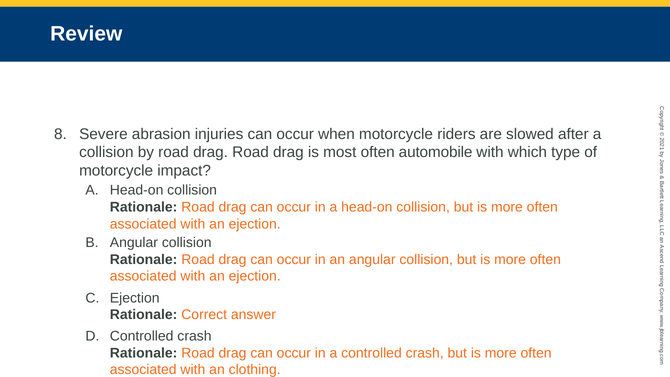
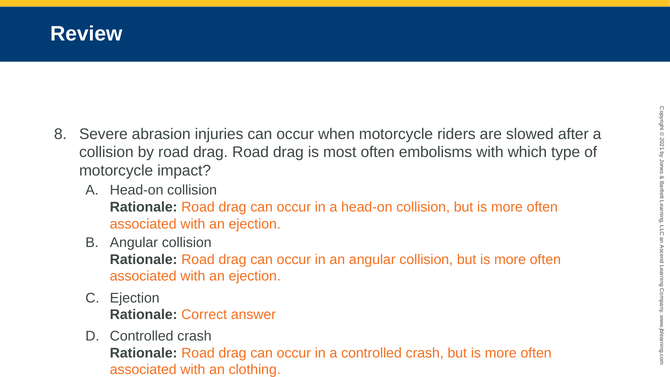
automobile: automobile -> embolisms
